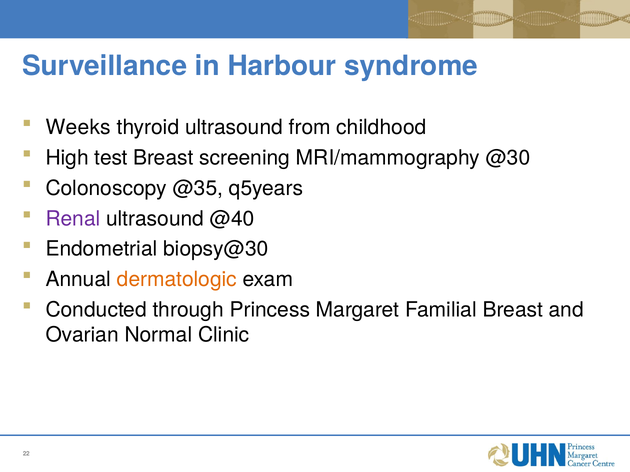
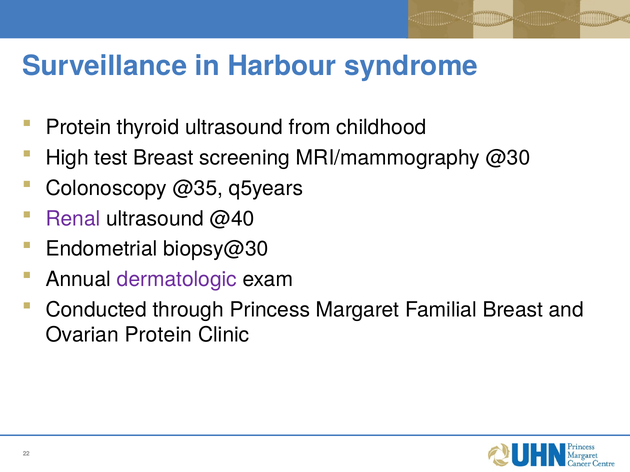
Weeks at (78, 127): Weeks -> Protein
dermatologic colour: orange -> purple
Ovarian Normal: Normal -> Protein
